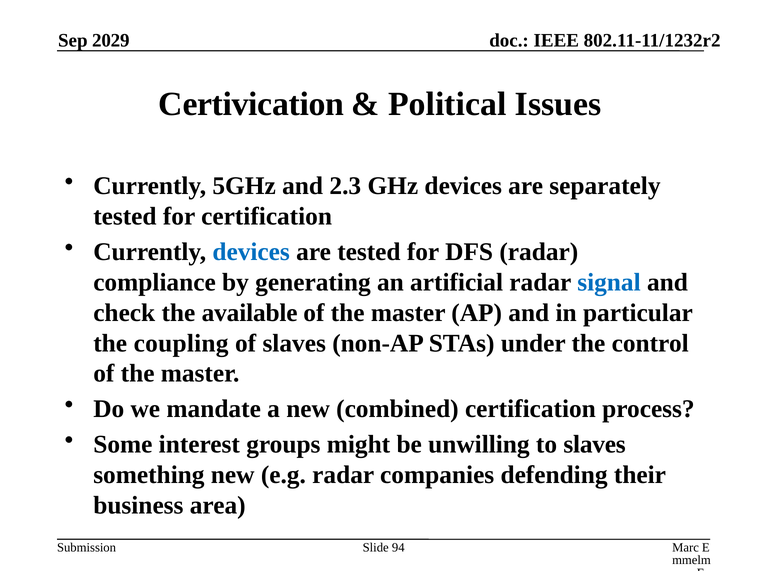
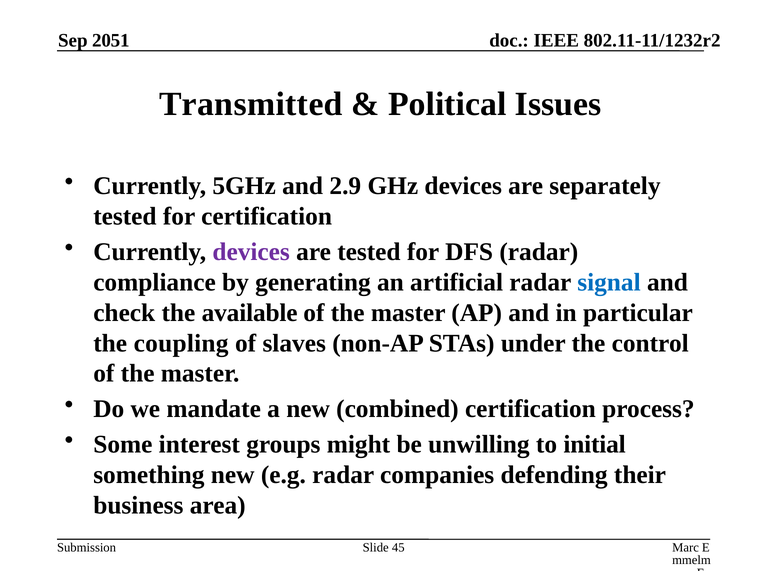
2029: 2029 -> 2051
Certivication: Certivication -> Transmitted
2.3: 2.3 -> 2.9
devices at (251, 252) colour: blue -> purple
to slaves: slaves -> initial
94: 94 -> 45
